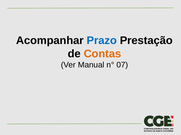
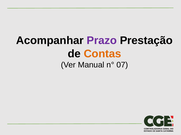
Prazo colour: blue -> purple
